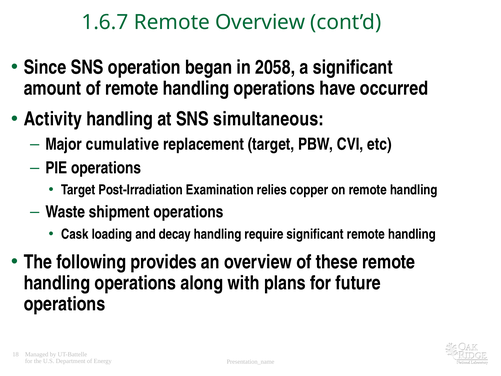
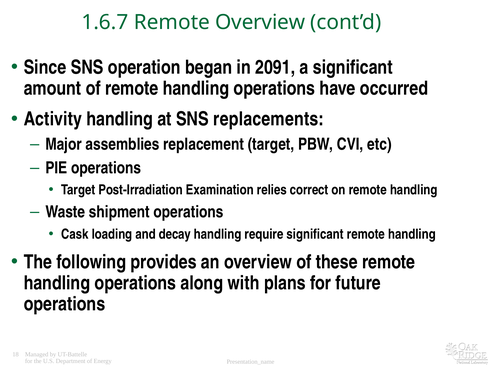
2058: 2058 -> 2091
simultaneous: simultaneous -> replacements
cumulative: cumulative -> assemblies
copper: copper -> correct
